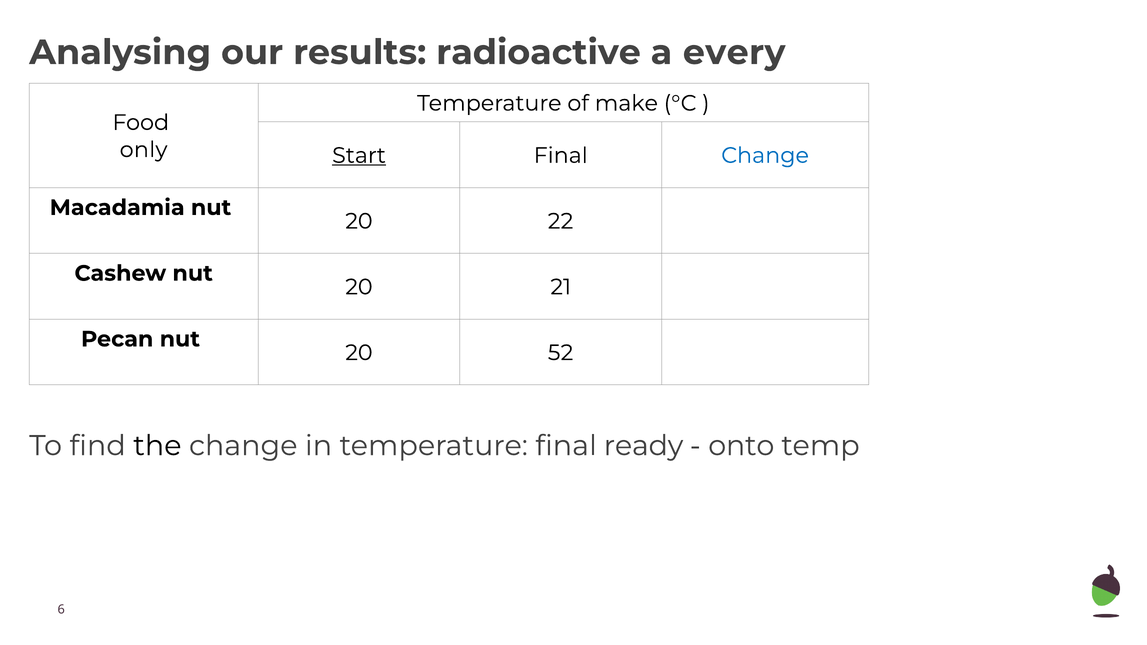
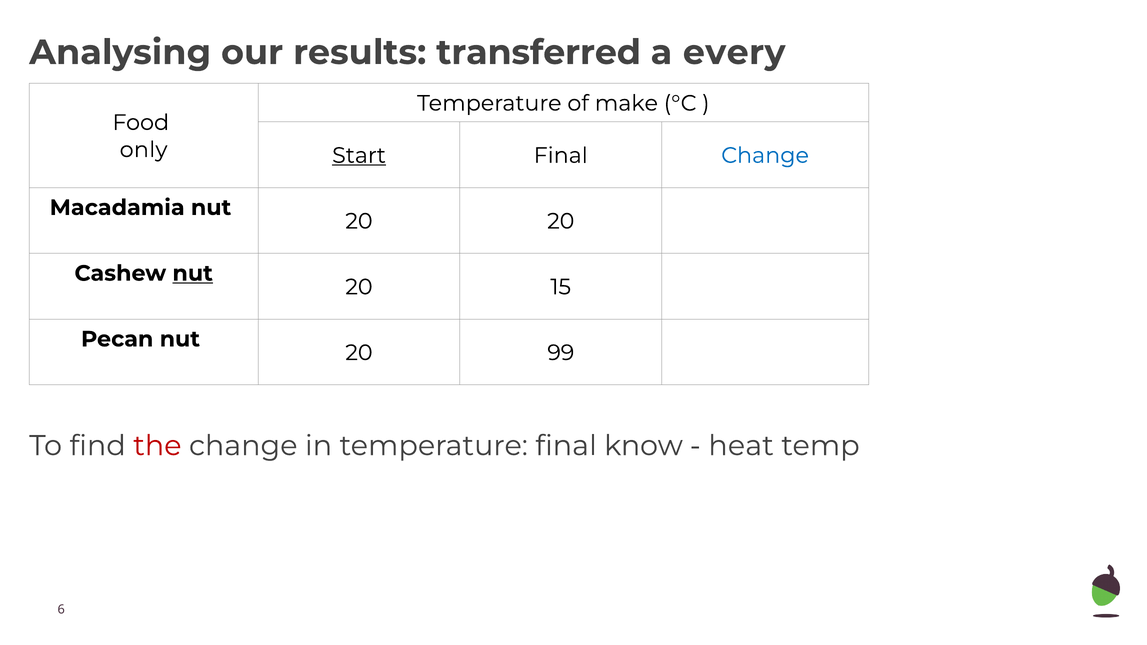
radioactive: radioactive -> transferred
20 22: 22 -> 20
nut at (193, 273) underline: none -> present
21: 21 -> 15
52: 52 -> 99
the colour: black -> red
ready: ready -> know
onto: onto -> heat
